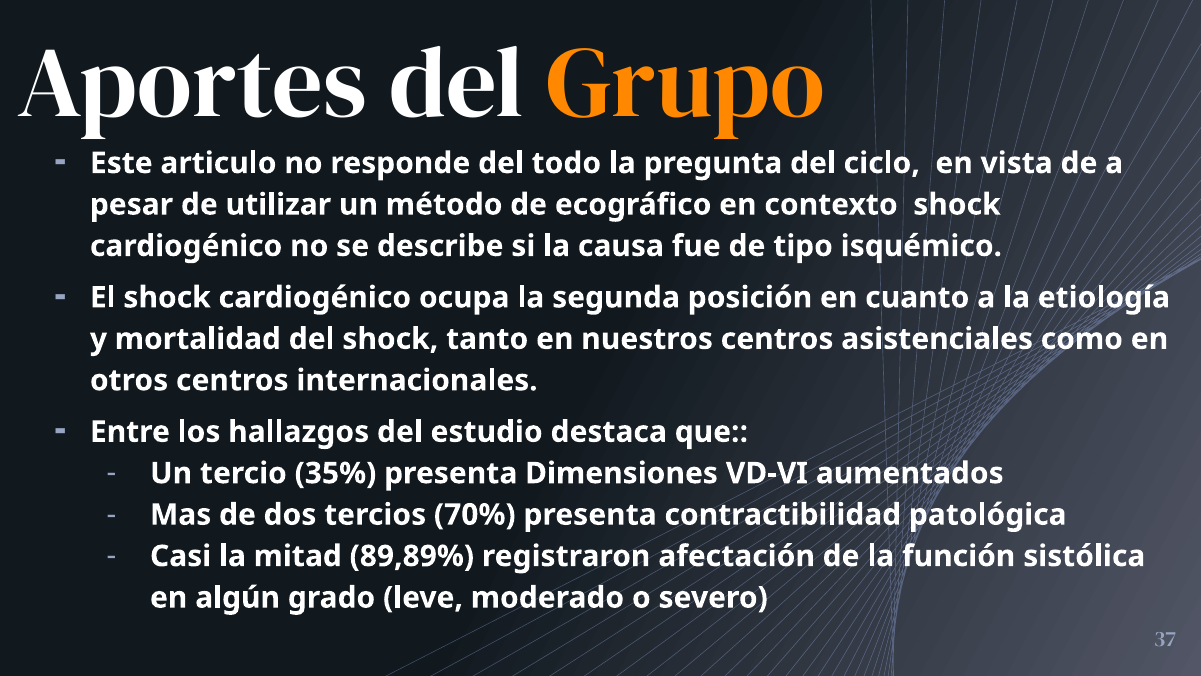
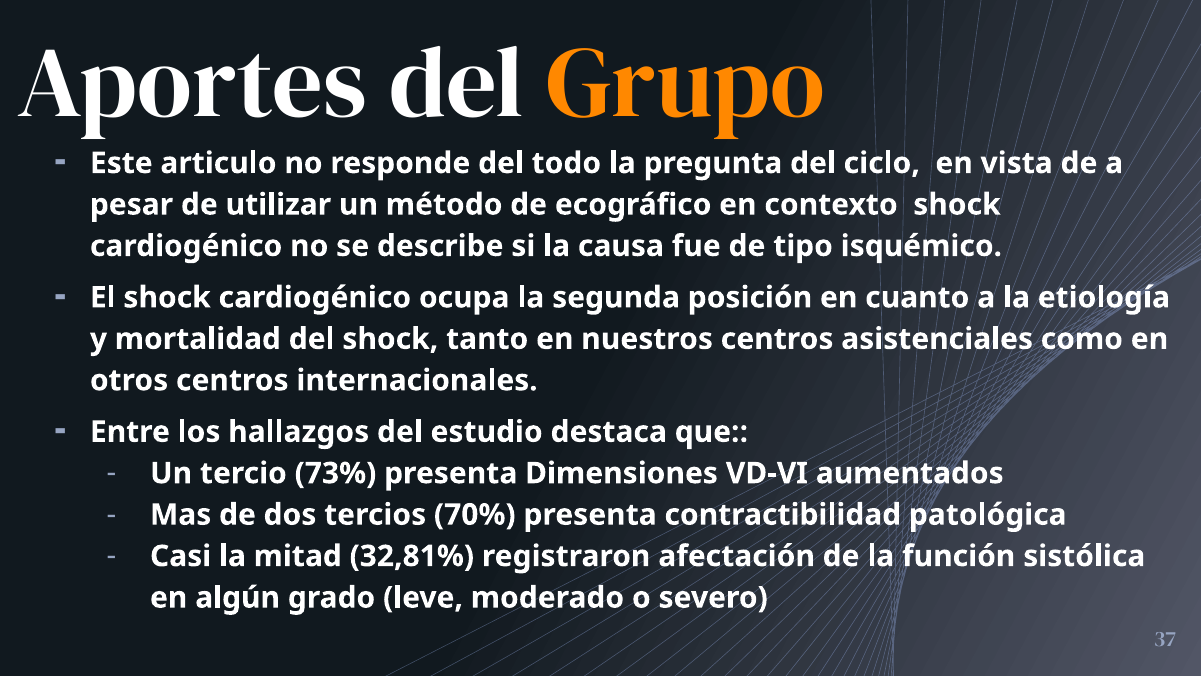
35%: 35% -> 73%
89,89%: 89,89% -> 32,81%
